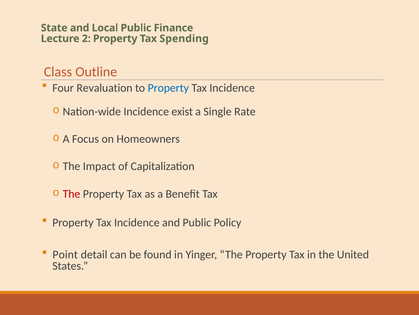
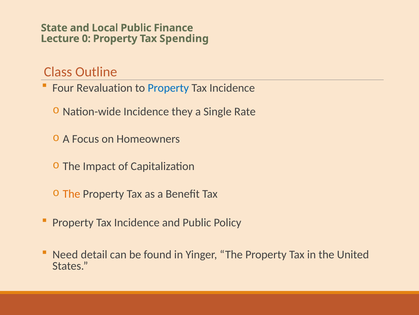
2: 2 -> 0
exist: exist -> they
The at (71, 193) colour: red -> orange
Point: Point -> Need
